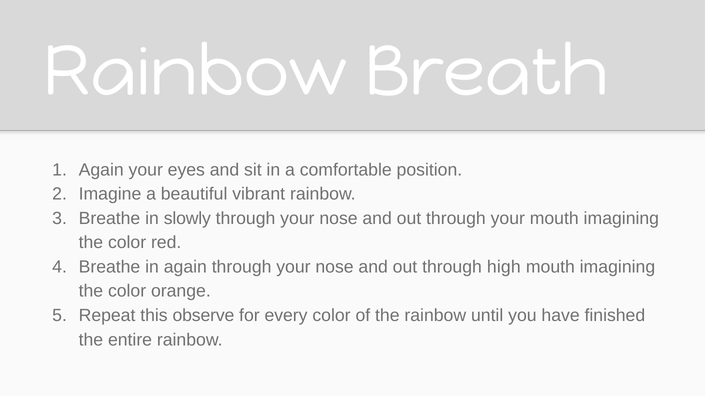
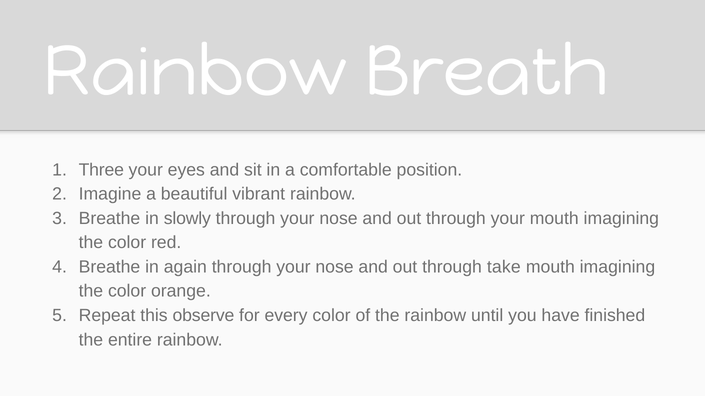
Again at (101, 170): Again -> Three
high: high -> take
